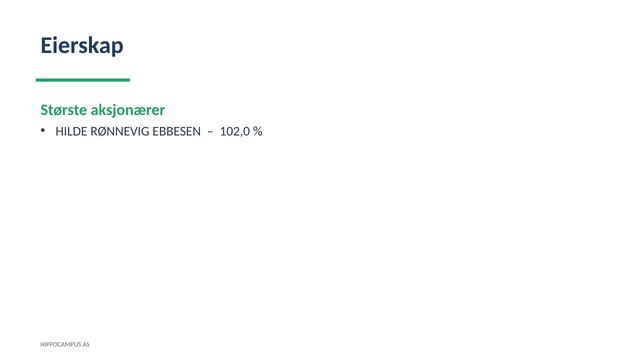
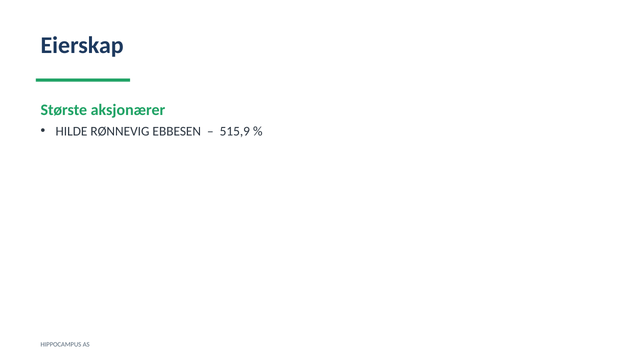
102,0: 102,0 -> 515,9
